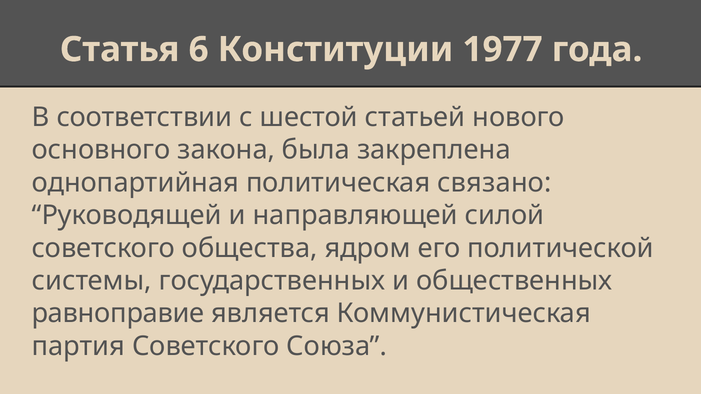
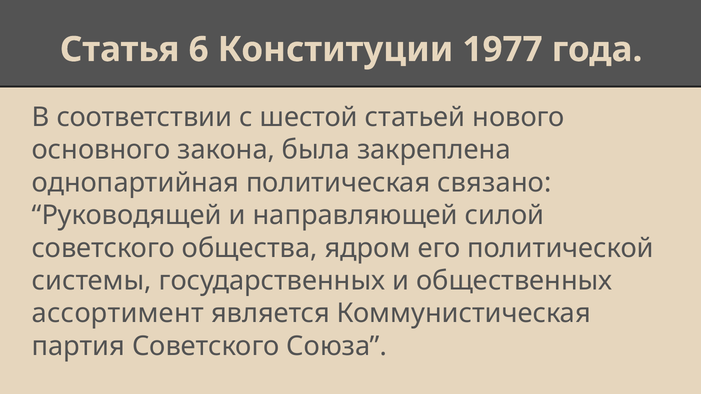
равноправие: равноправие -> ассортимент
